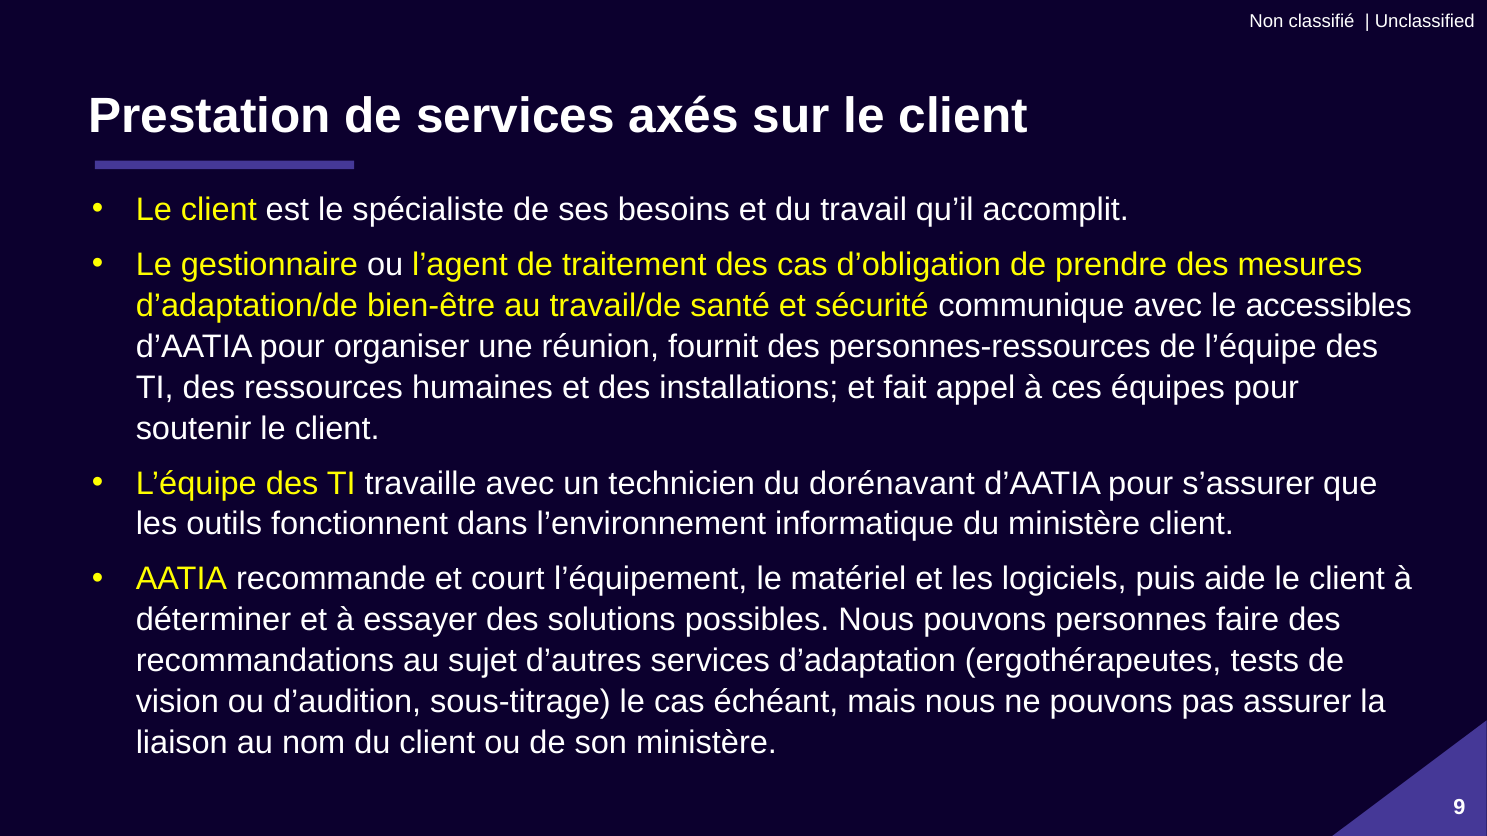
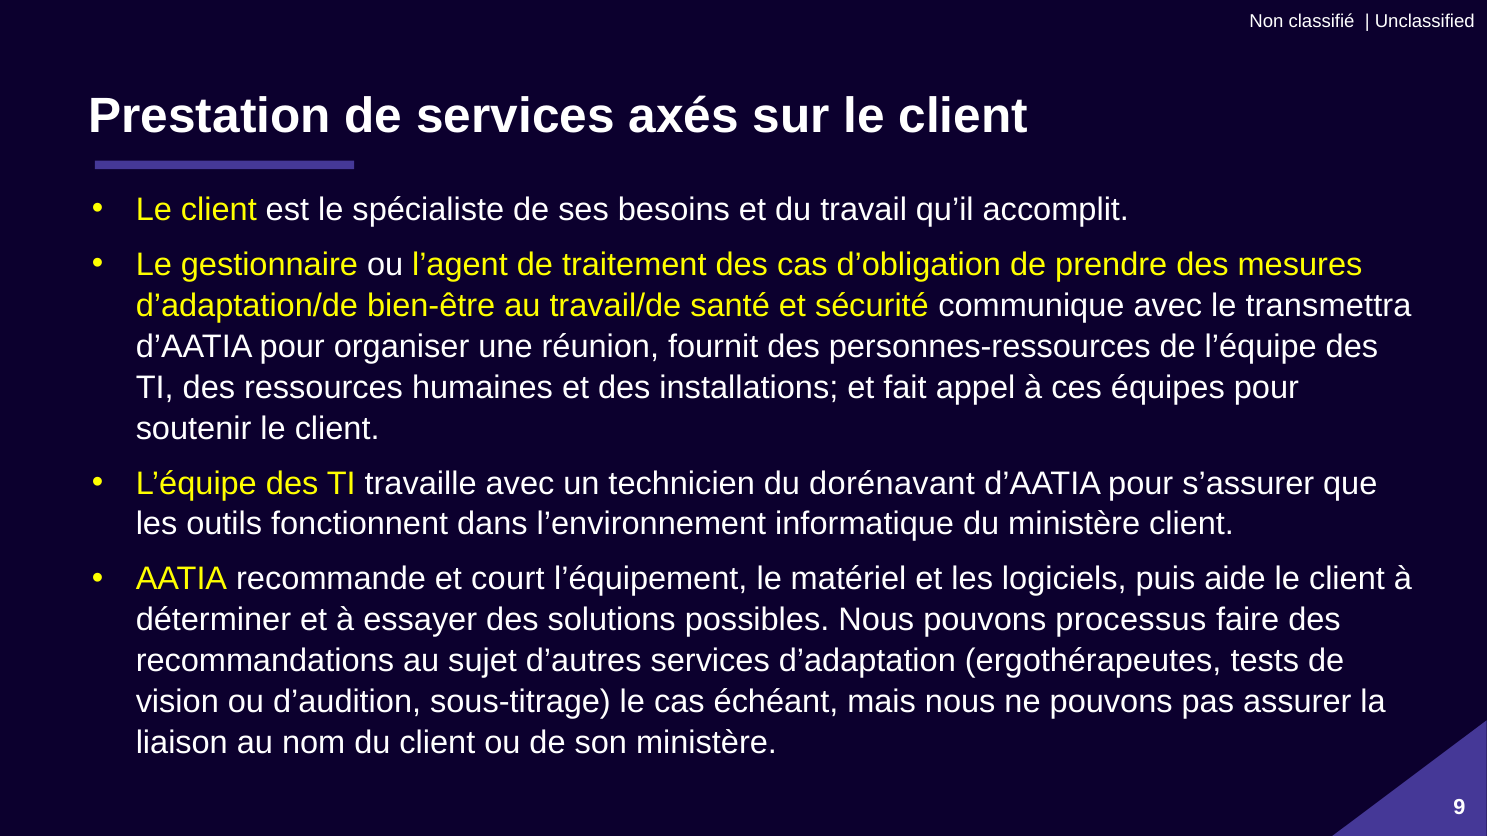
accessibles: accessibles -> transmettra
personnes: personnes -> processus
